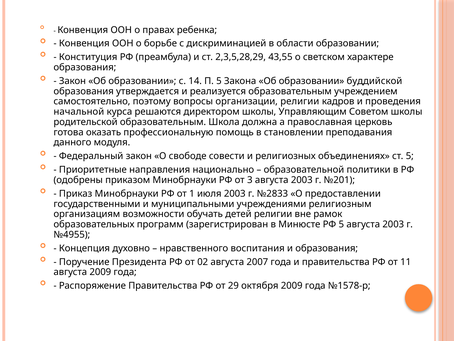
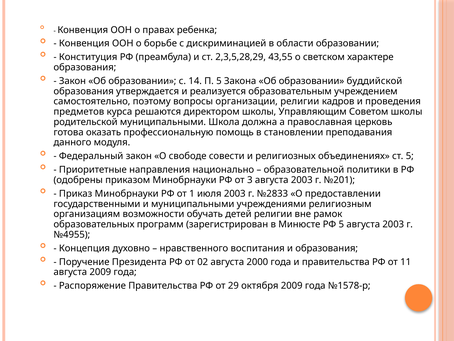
начальной: начальной -> предметов
родительской образовательным: образовательным -> муниципальными
2007: 2007 -> 2000
